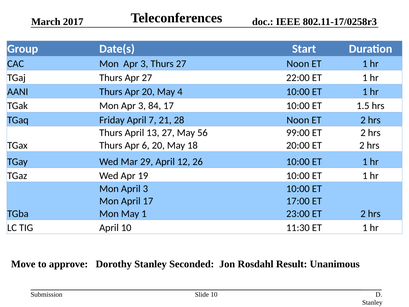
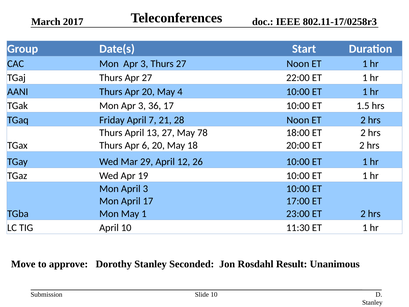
84: 84 -> 36
56: 56 -> 78
99:00: 99:00 -> 18:00
